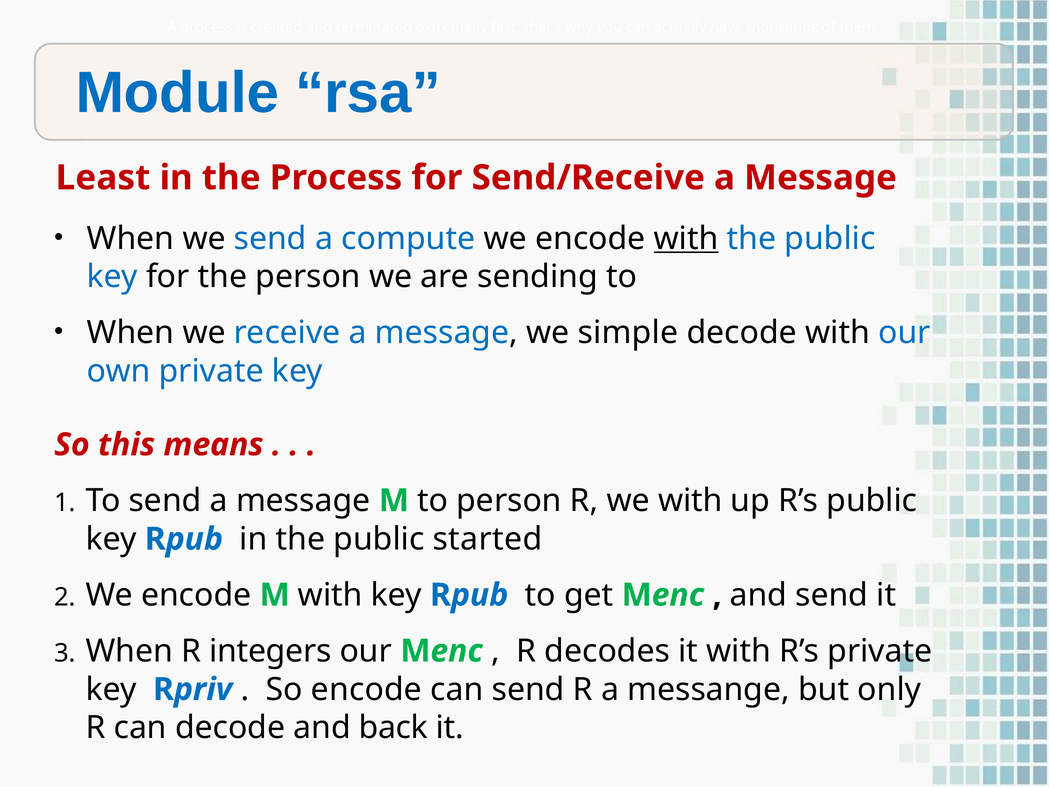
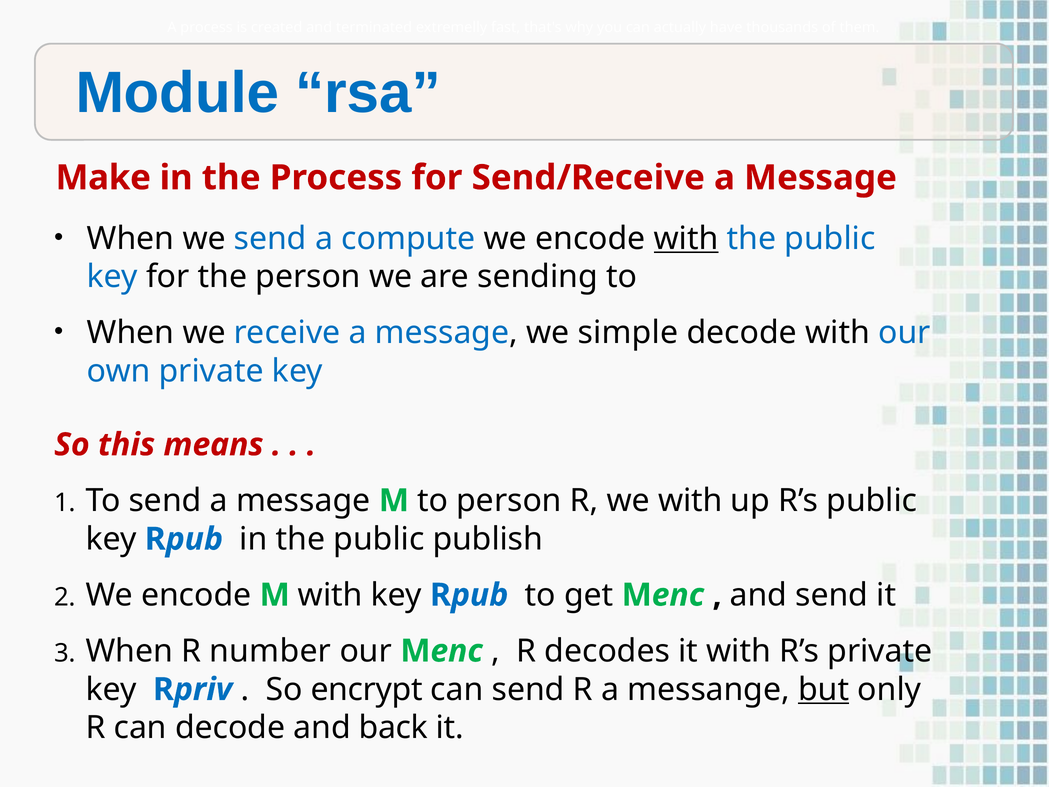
Least: Least -> Make
started: started -> publish
integers: integers -> number
So encode: encode -> encrypt
but underline: none -> present
